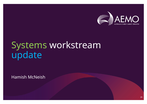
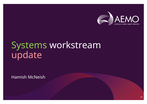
update colour: light blue -> pink
